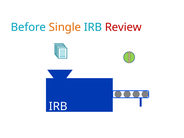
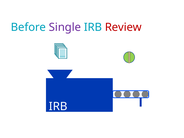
Single colour: orange -> purple
